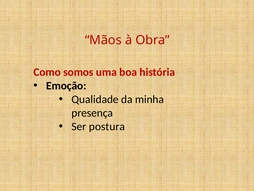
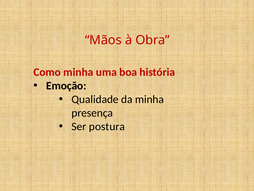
Como somos: somos -> minha
